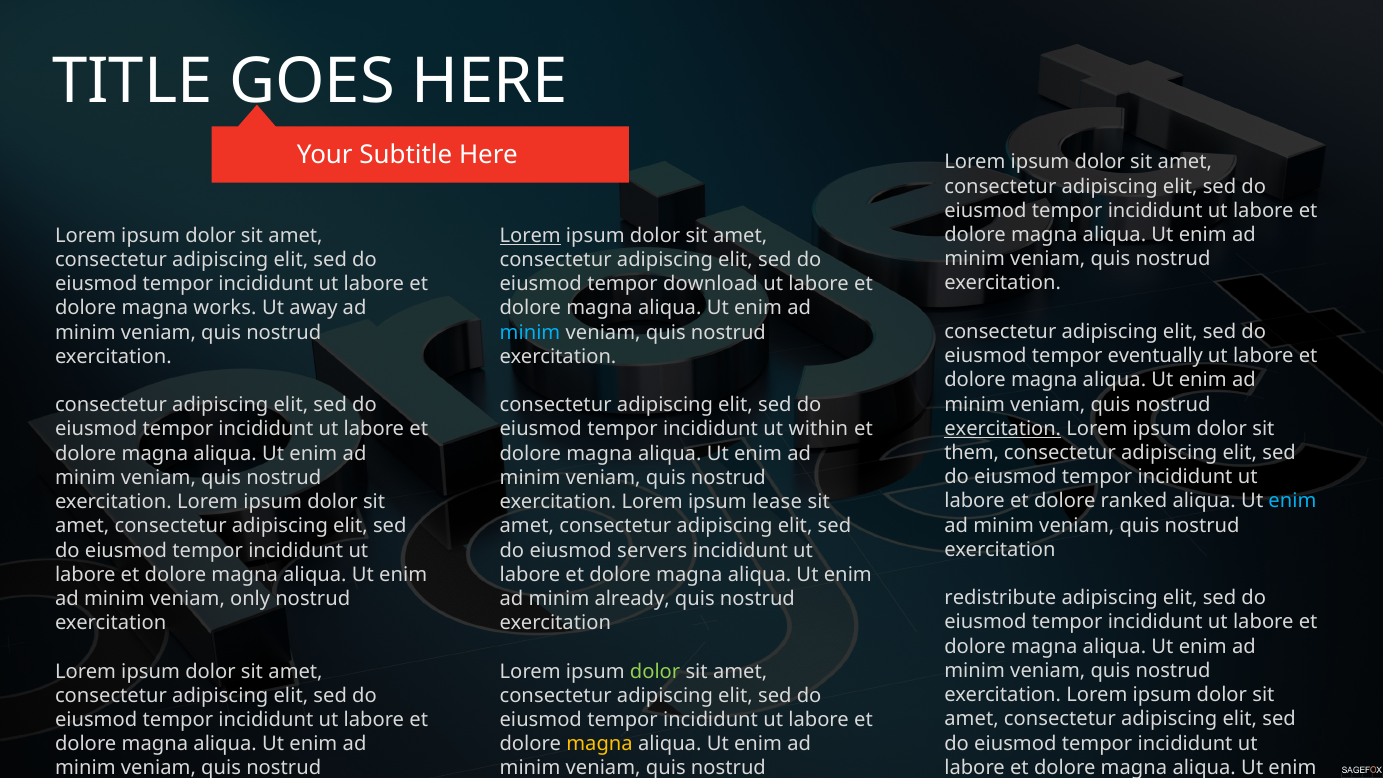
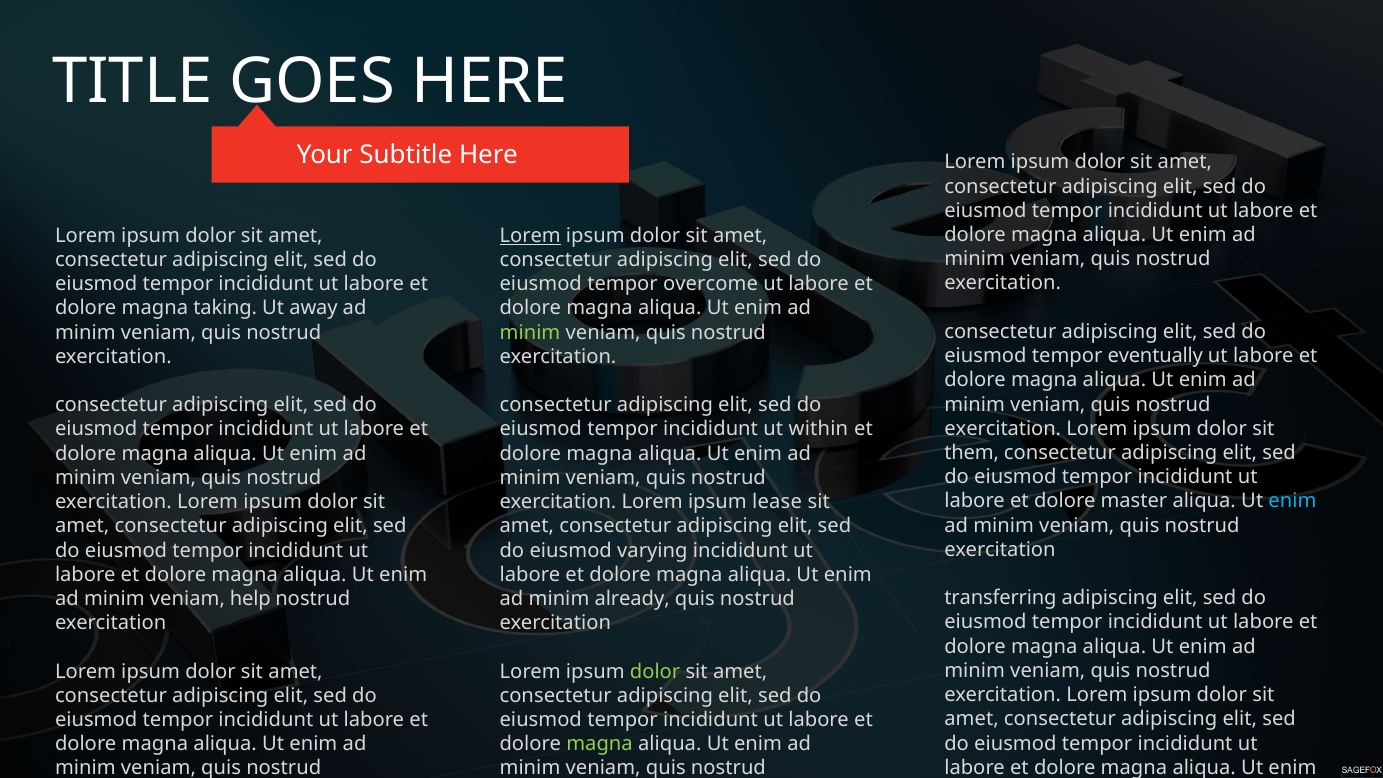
download: download -> overcome
works: works -> taking
minim at (530, 332) colour: light blue -> light green
exercitation at (1003, 429) underline: present -> none
ranked: ranked -> master
servers: servers -> varying
redistribute: redistribute -> transferring
only: only -> help
magna at (600, 744) colour: yellow -> light green
